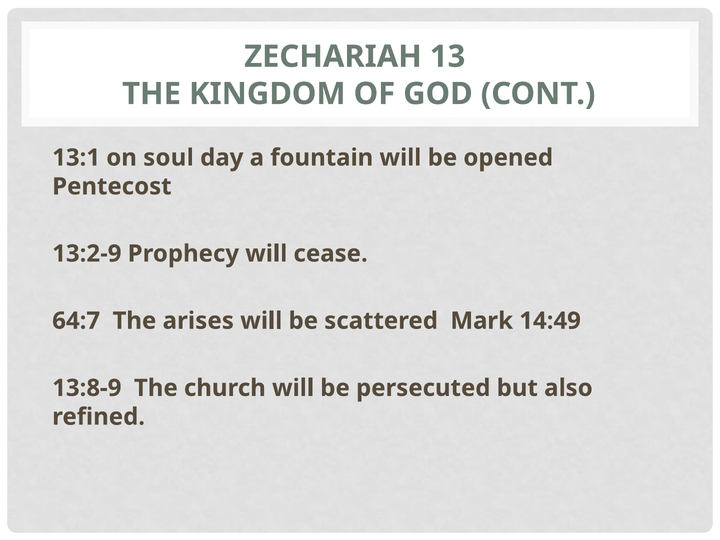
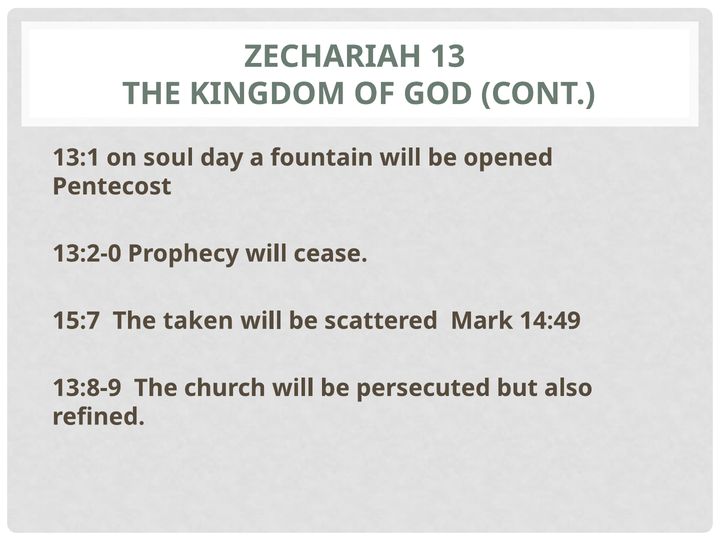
13:2-9: 13:2-9 -> 13:2-0
64:7: 64:7 -> 15:7
arises: arises -> taken
